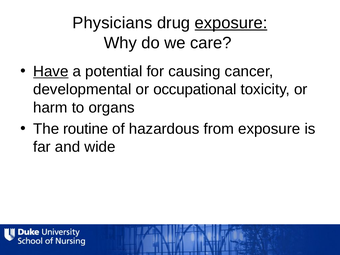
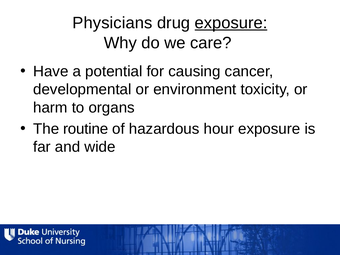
Have underline: present -> none
occupational: occupational -> environment
from: from -> hour
